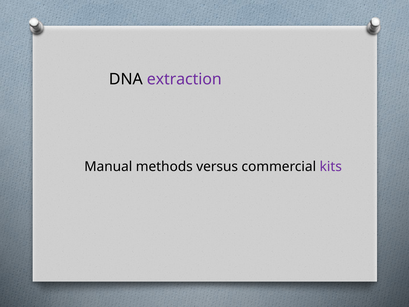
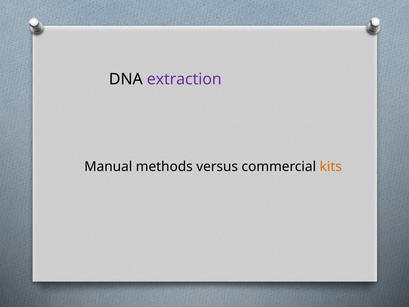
kits colour: purple -> orange
